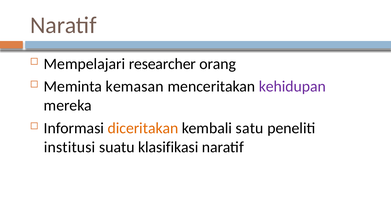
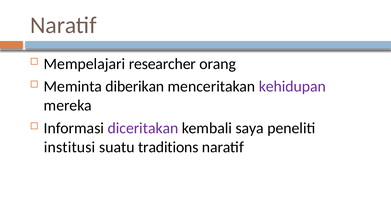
kemasan: kemasan -> diberikan
diceritakan colour: orange -> purple
satu: satu -> saya
klasifikasi: klasifikasi -> traditions
